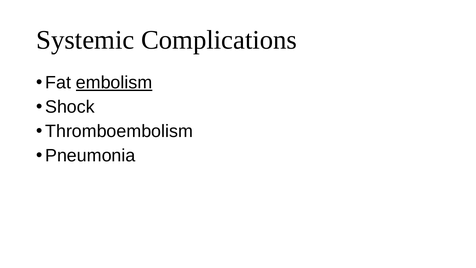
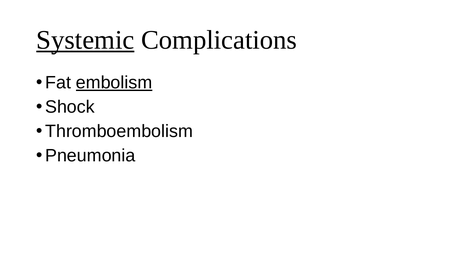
Systemic underline: none -> present
